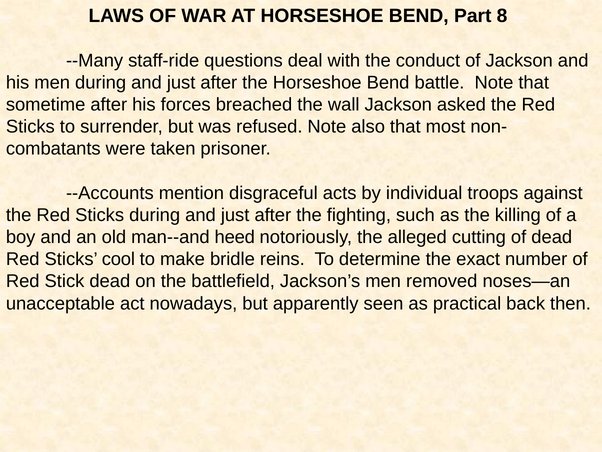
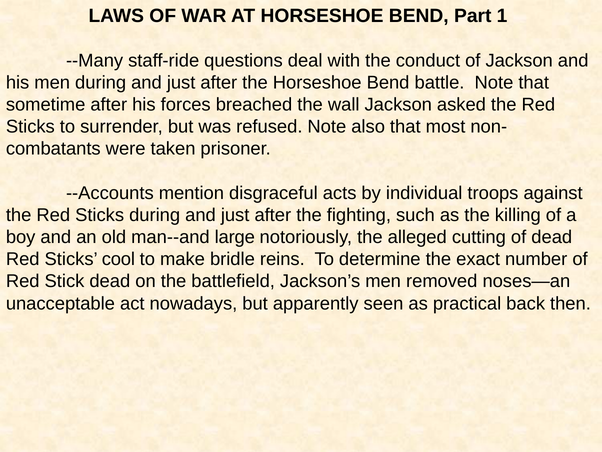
8: 8 -> 1
heed: heed -> large
